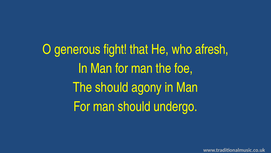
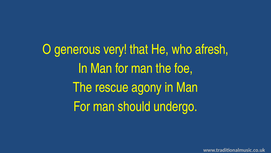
fight: fight -> very
The should: should -> rescue
